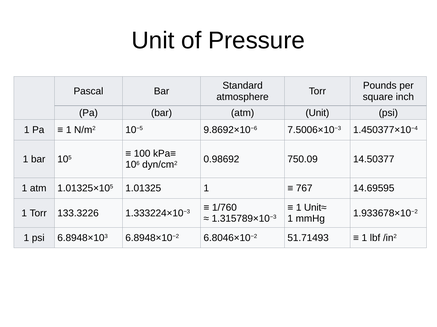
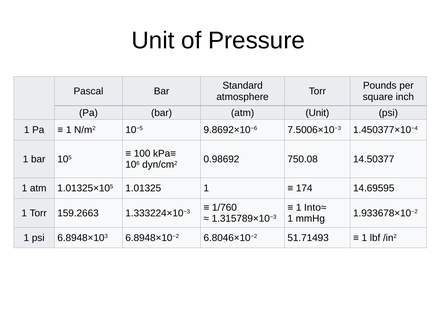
750.09: 750.09 -> 750.08
767: 767 -> 174
Unit≈: Unit≈ -> Into≈
133.3226: 133.3226 -> 159.2663
